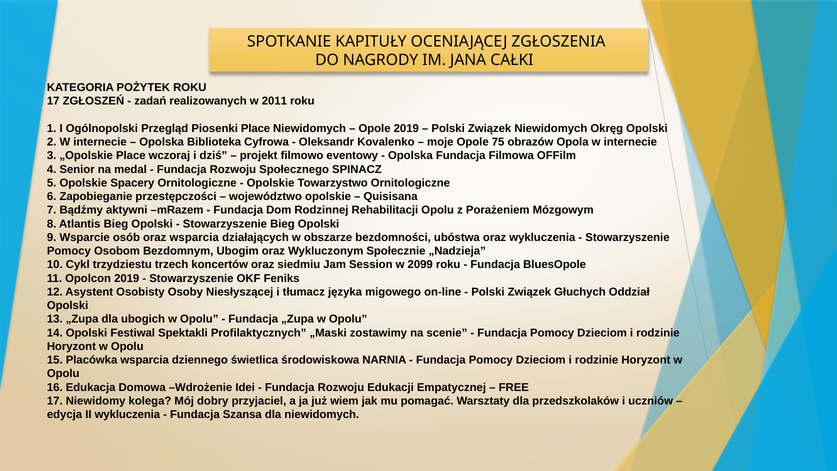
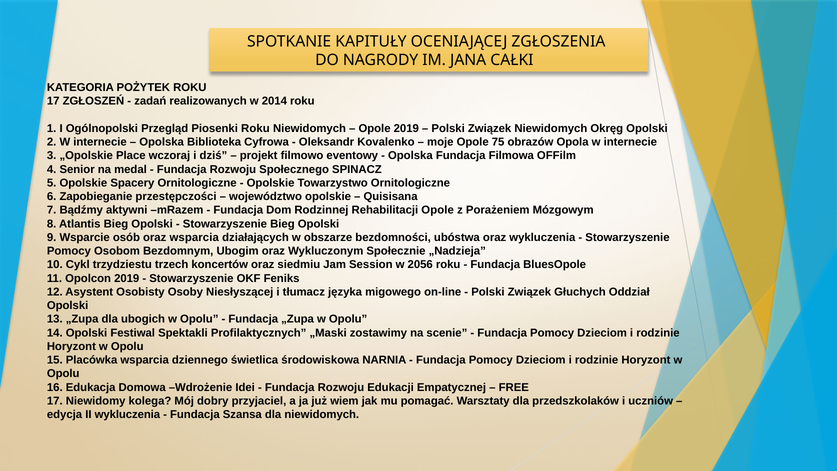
2011: 2011 -> 2014
Piosenki Place: Place -> Roku
Rehabilitacji Opolu: Opolu -> Opole
2099: 2099 -> 2056
